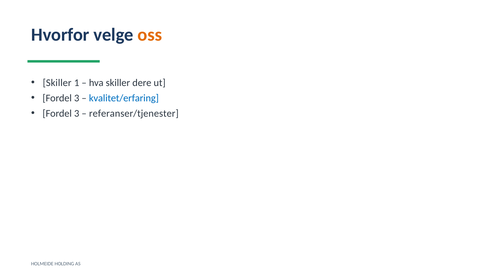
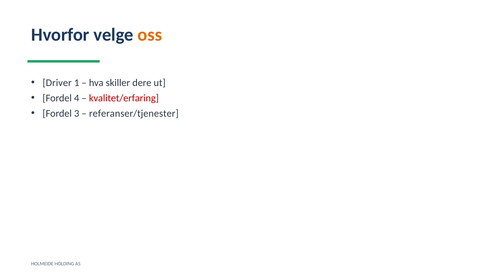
Skiller at (57, 83): Skiller -> Driver
3 at (77, 98): 3 -> 4
kvalitet/erfaring colour: blue -> red
